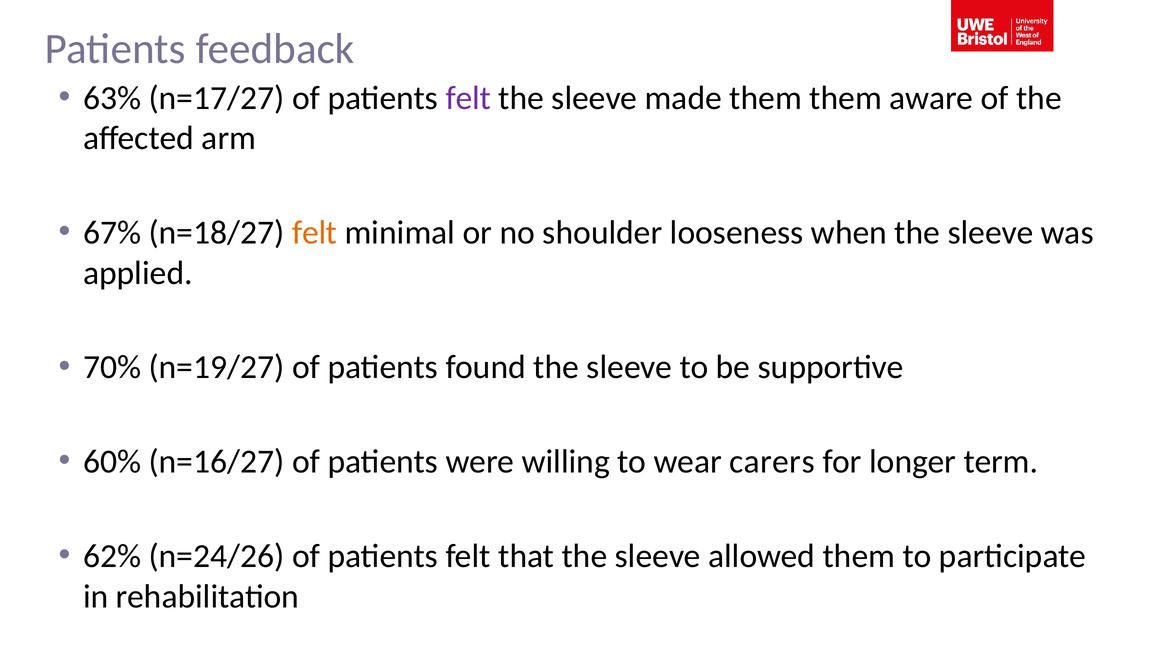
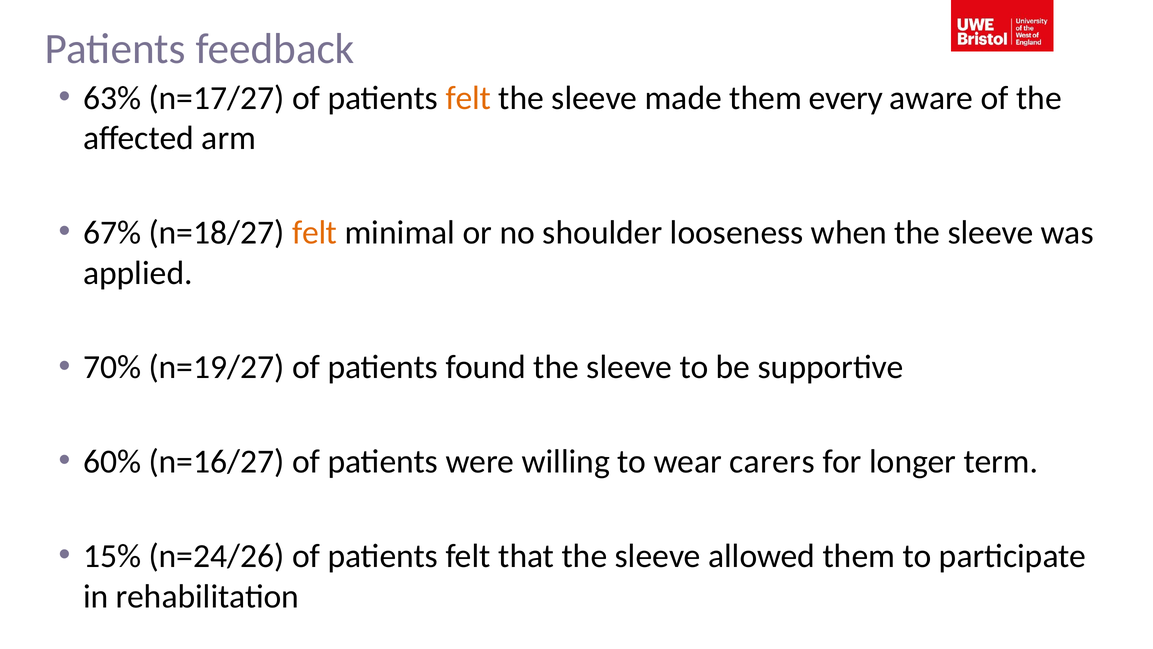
felt at (468, 98) colour: purple -> orange
them them: them -> every
62%: 62% -> 15%
